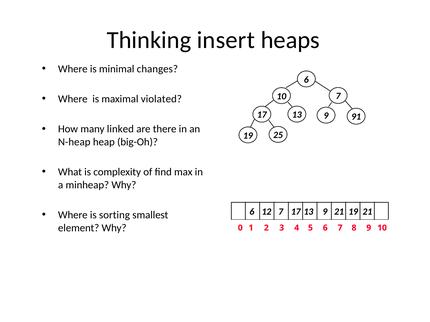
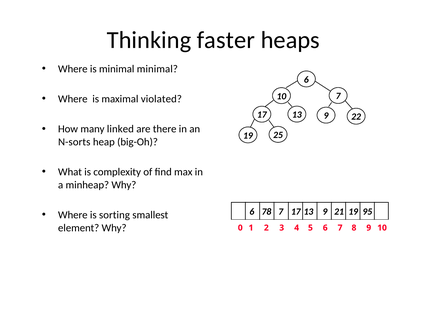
insert: insert -> faster
minimal changes: changes -> minimal
91: 91 -> 22
N-heap: N-heap -> N-sorts
12: 12 -> 78
13 21: 21 -> 95
